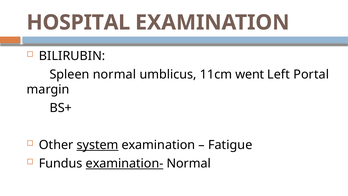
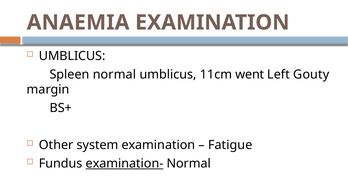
HOSPITAL: HOSPITAL -> ANAEMIA
BILIRUBIN at (72, 56): BILIRUBIN -> UMBLICUS
Portal: Portal -> Gouty
system underline: present -> none
